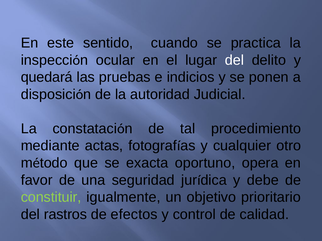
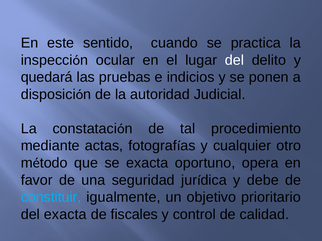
constituir colour: light green -> light blue
del rastros: rastros -> exacta
efectos: efectos -> fiscales
